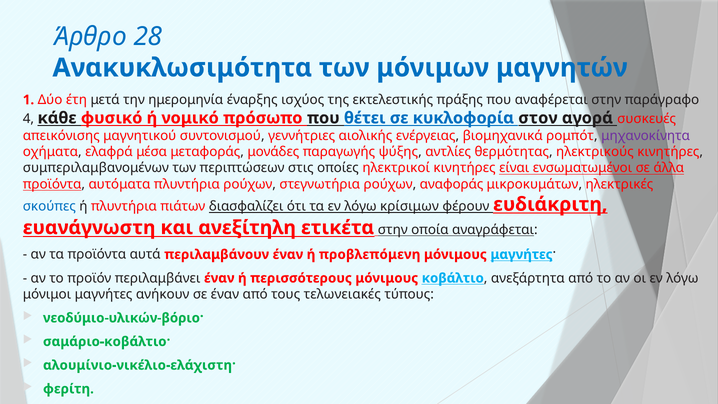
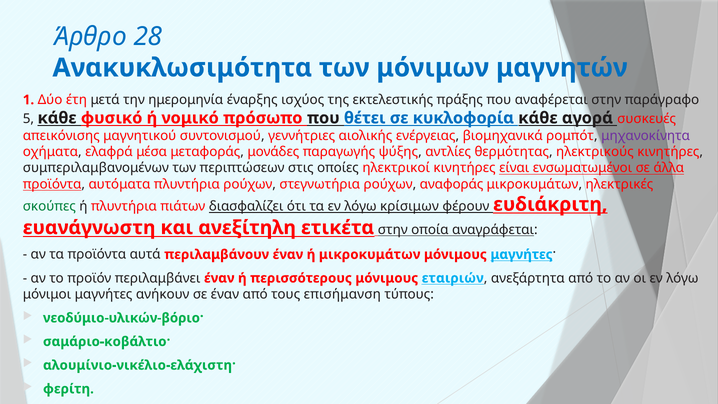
4: 4 -> 5
κυκλοφορία στον: στον -> κάθε
σκούπες colour: blue -> green
ή προβλεπόμενη: προβλεπόμενη -> μικροκυμάτων
κοβάλτιο: κοβάλτιο -> εταιριών
τελωνειακές: τελωνειακές -> επισήμανση
